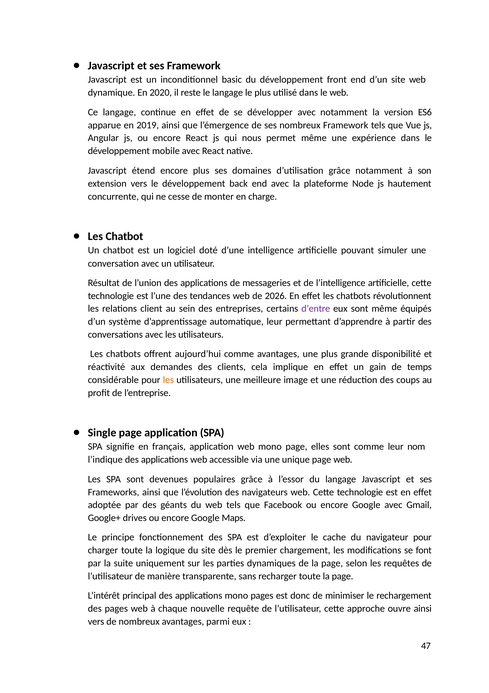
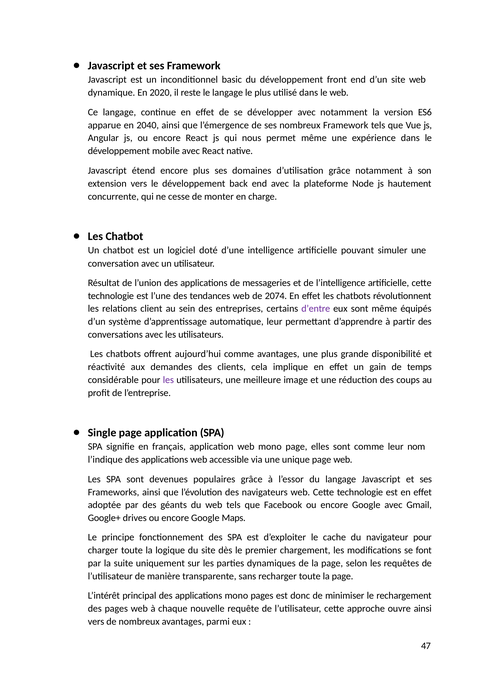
2019: 2019 -> 2040
2026: 2026 -> 2074
les at (168, 379) colour: orange -> purple
